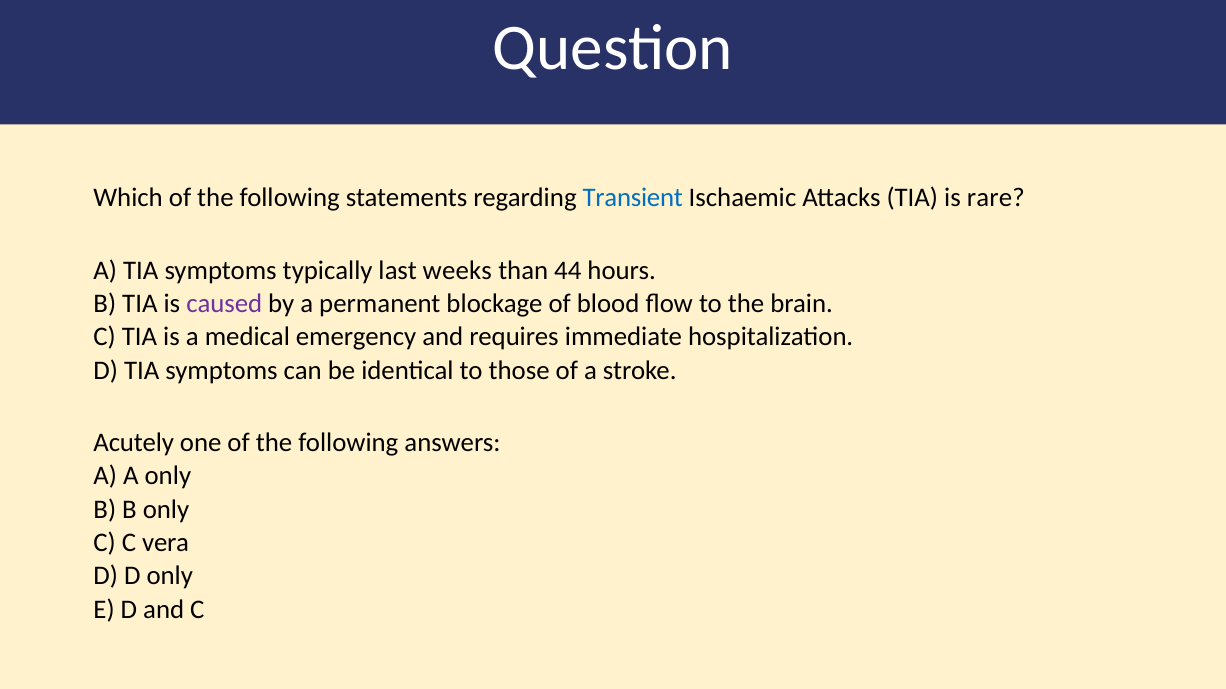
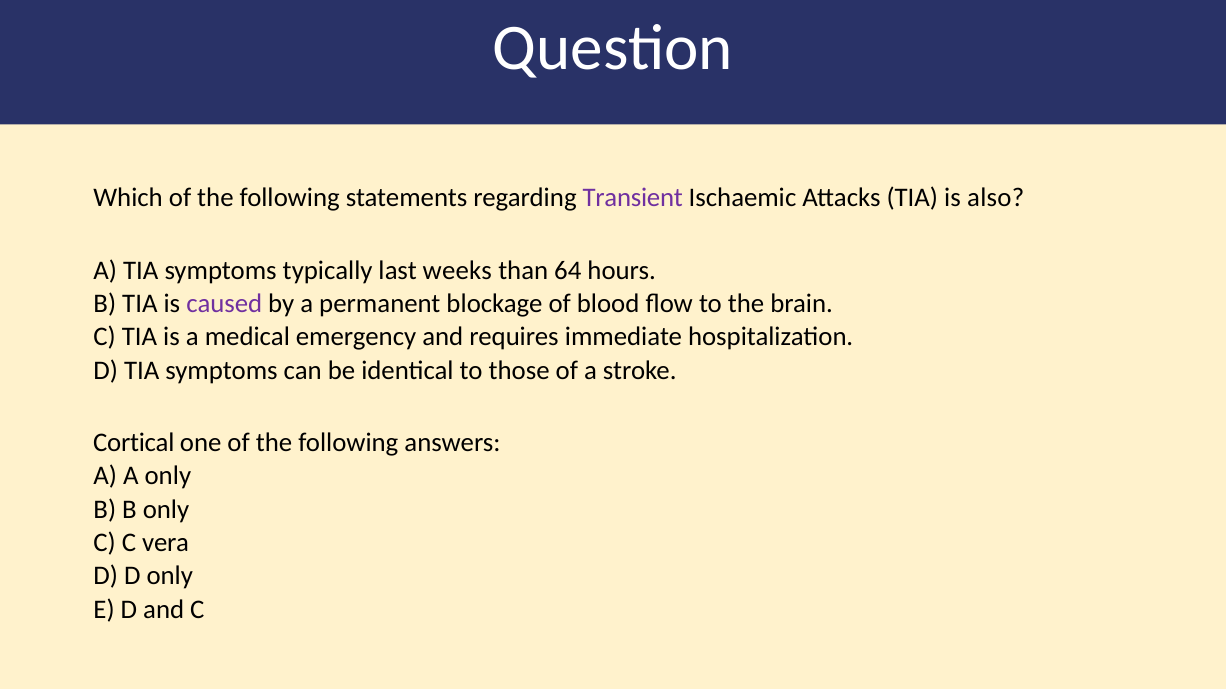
Transient colour: blue -> purple
rare: rare -> also
44: 44 -> 64
Acutely: Acutely -> Cortical
